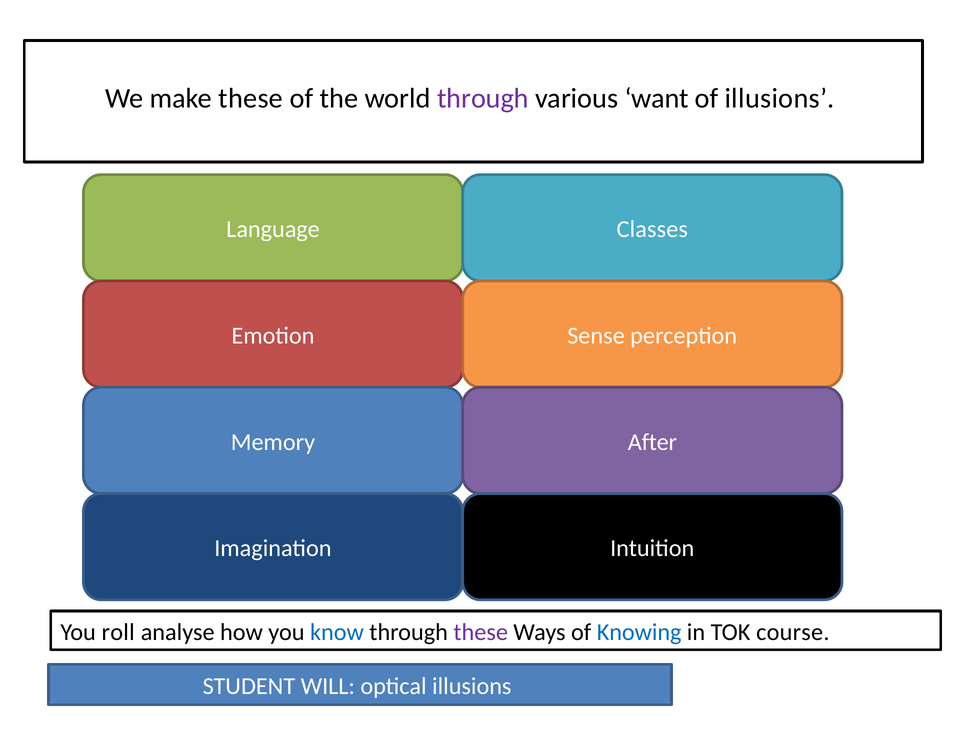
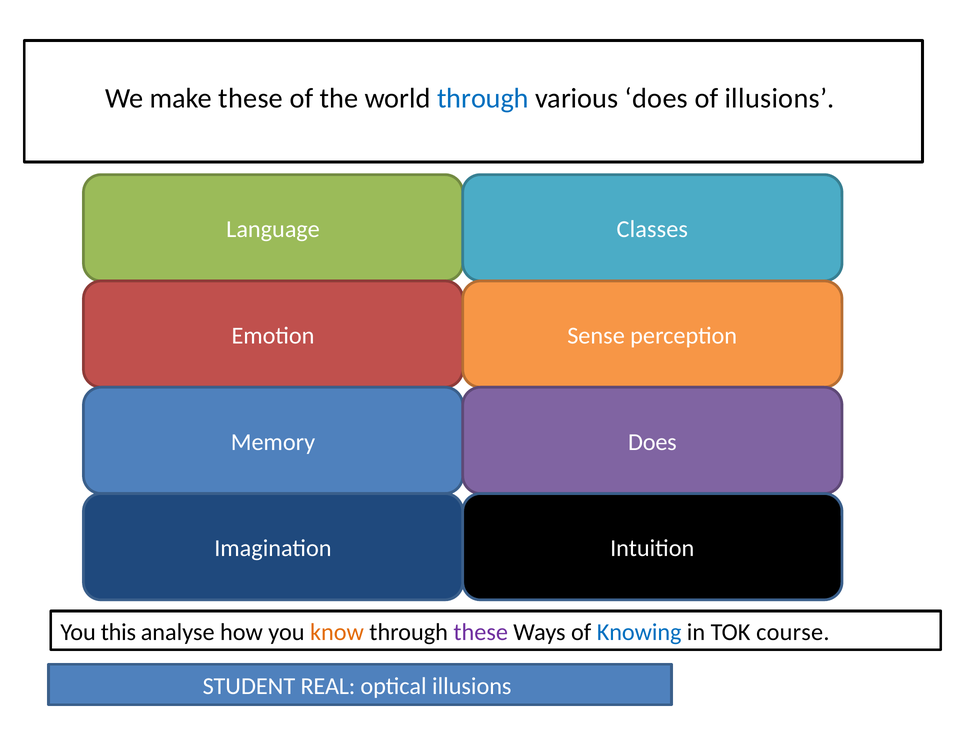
through at (483, 98) colour: purple -> blue
various want: want -> does
Memory After: After -> Does
roll: roll -> this
know colour: blue -> orange
WILL: WILL -> REAL
